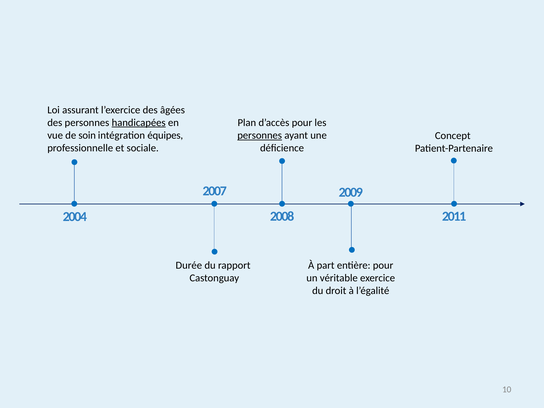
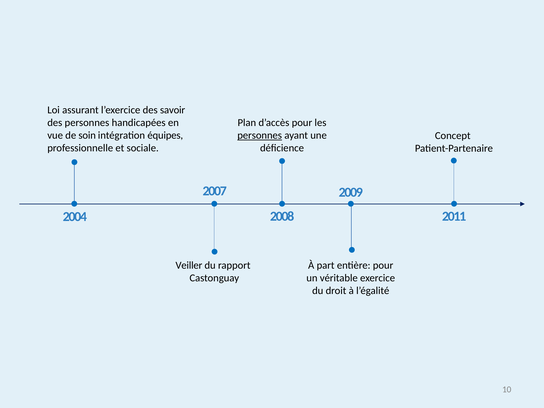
âgées: âgées -> savoir
handicapées underline: present -> none
Durée: Durée -> Veiller
